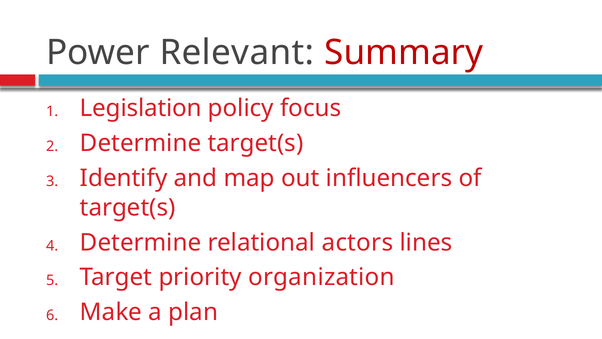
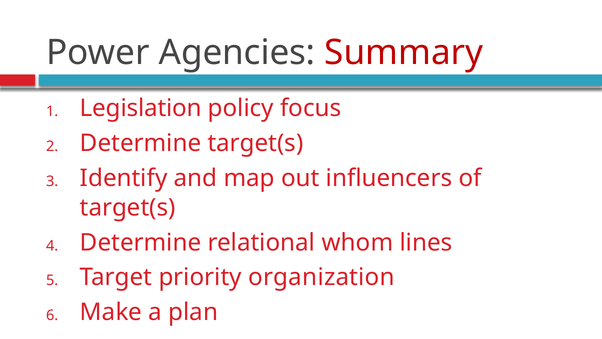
Relevant: Relevant -> Agencies
actors: actors -> whom
